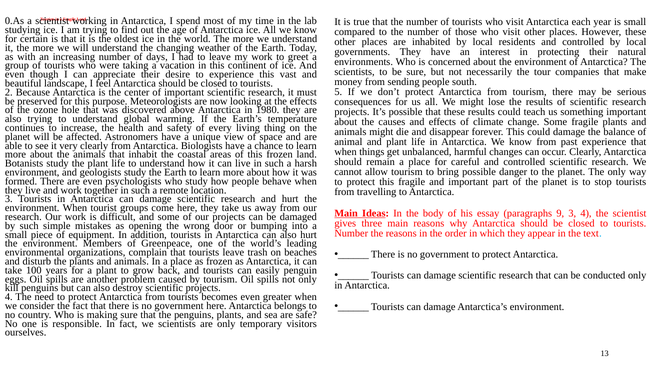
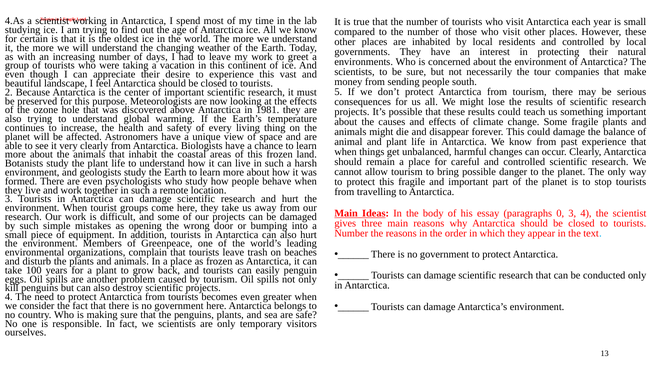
0.As: 0.As -> 4.As
1980: 1980 -> 1981
9: 9 -> 0
